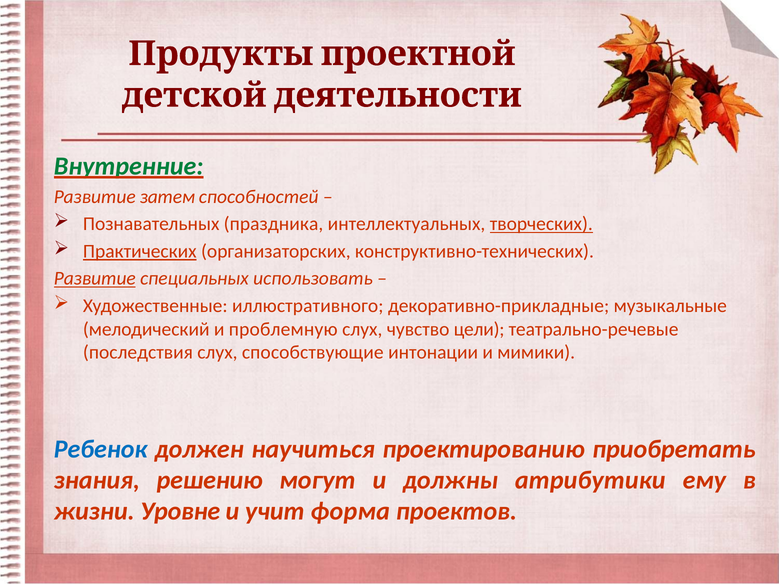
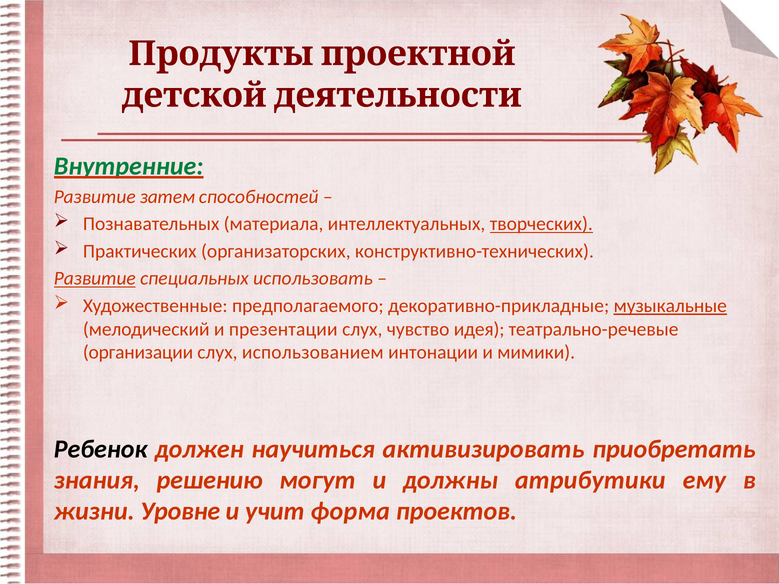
праздника: праздника -> материала
Практических underline: present -> none
иллюстративного: иллюстративного -> предполагаемого
музыкальные underline: none -> present
проблемную: проблемную -> презентации
цели: цели -> идея
последствия: последствия -> организации
способствующие: способствующие -> использованием
Ребенок colour: blue -> black
проектированию: проектированию -> активизировать
